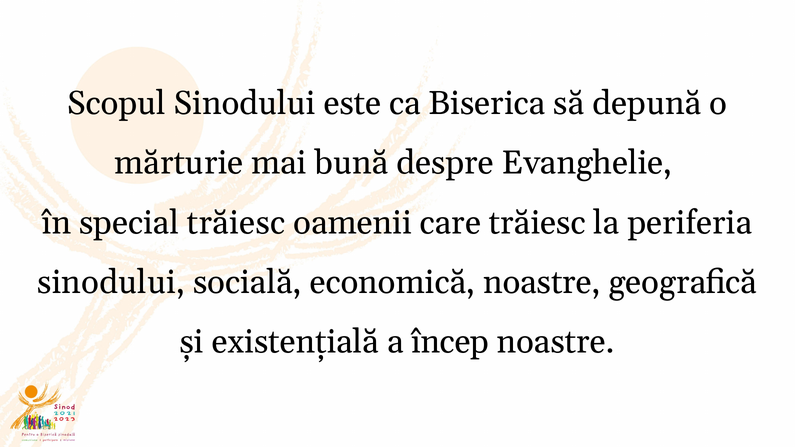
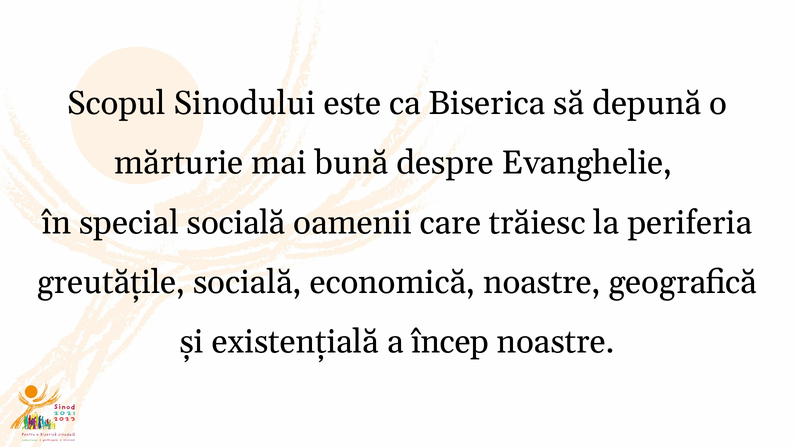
special trăiesc: trăiesc -> socială
sinodului at (111, 282): sinodului -> greutățile
